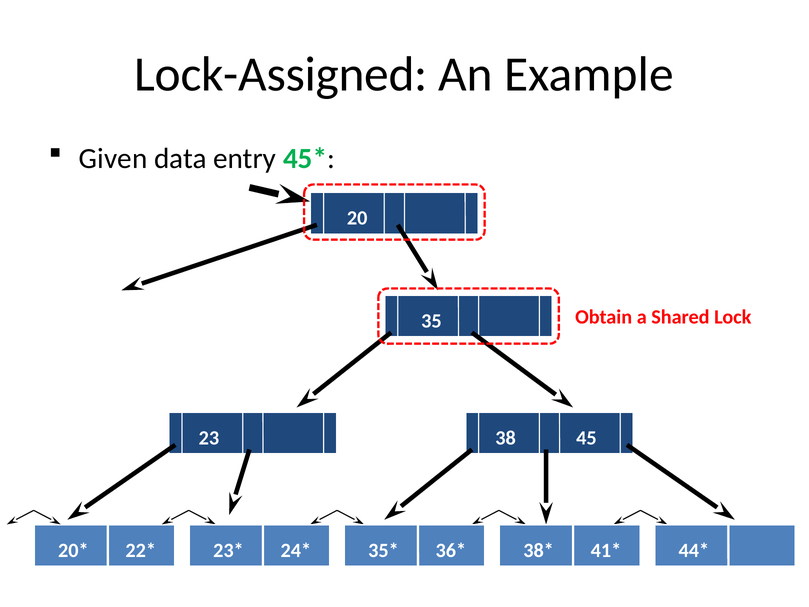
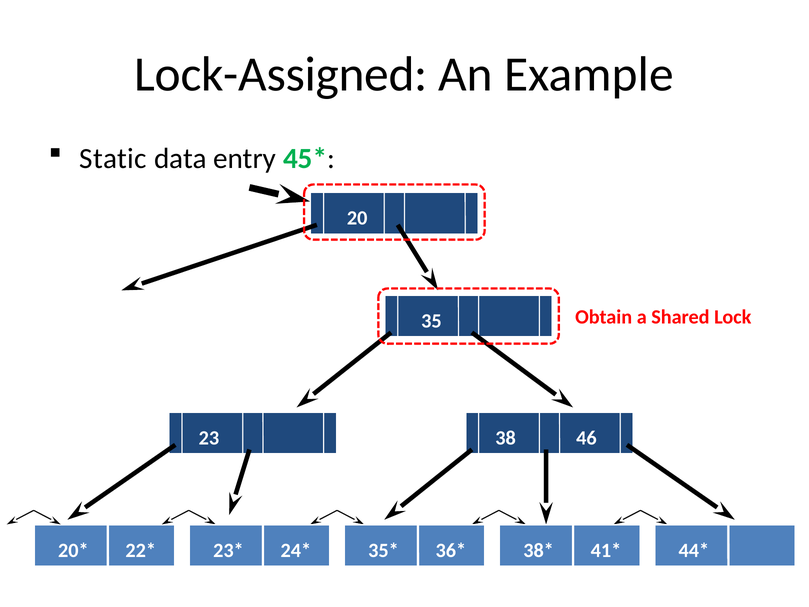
Given: Given -> Static
45: 45 -> 46
